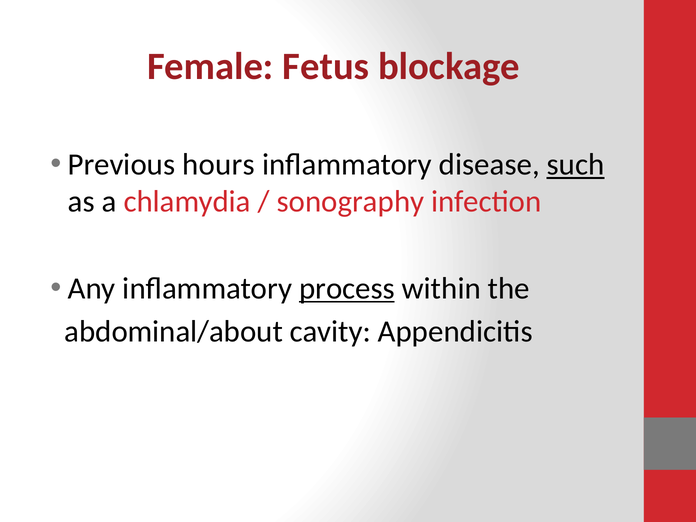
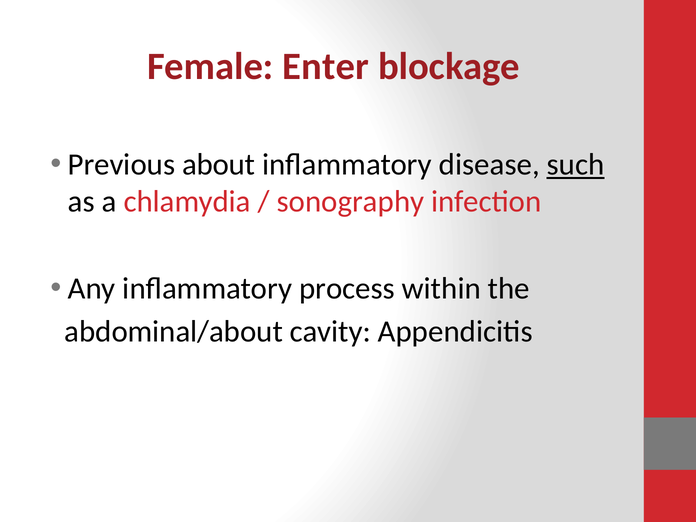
Fetus: Fetus -> Enter
hours: hours -> about
process underline: present -> none
